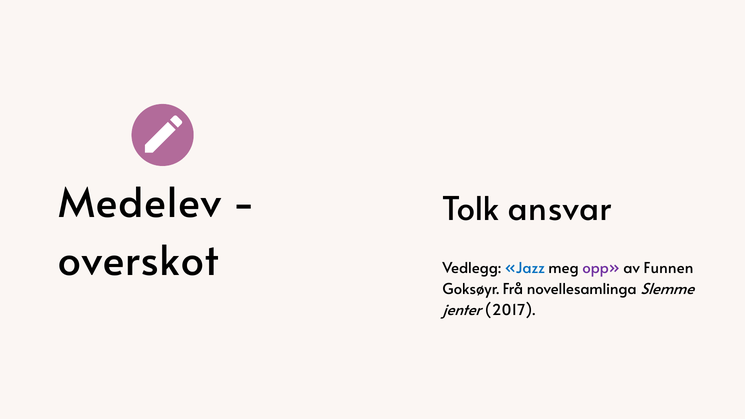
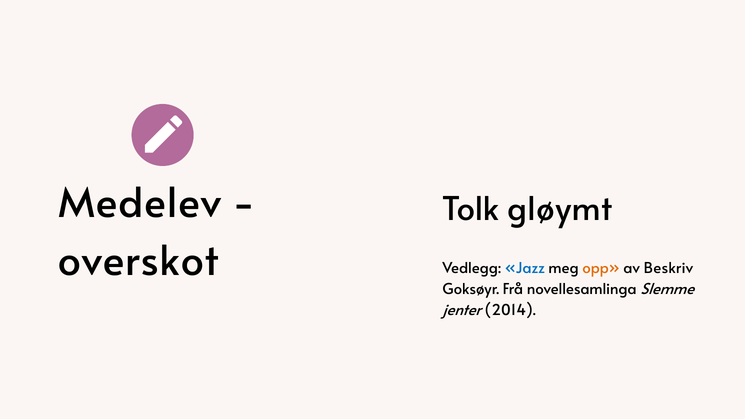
ansvar: ansvar -> gløymt
opp colour: purple -> orange
Funnen: Funnen -> Beskriv
2017: 2017 -> 2014
